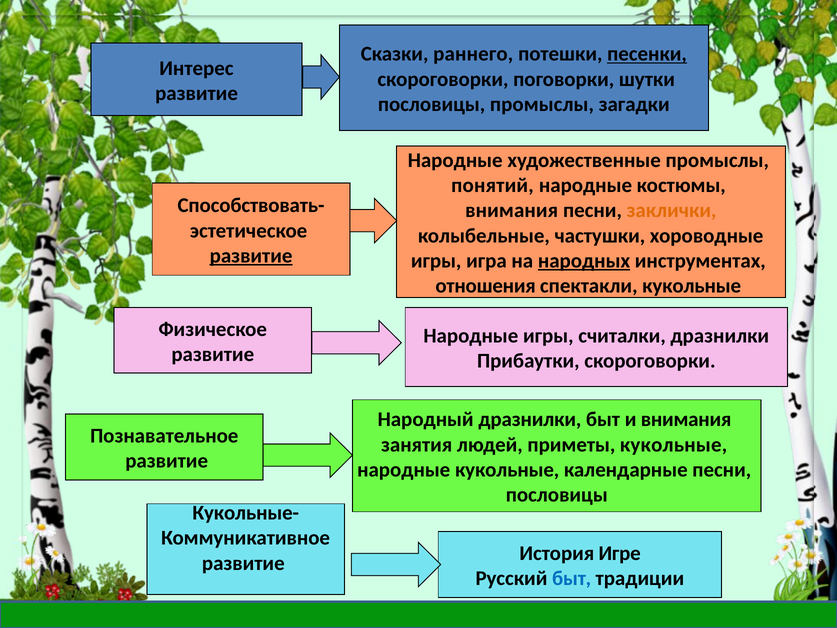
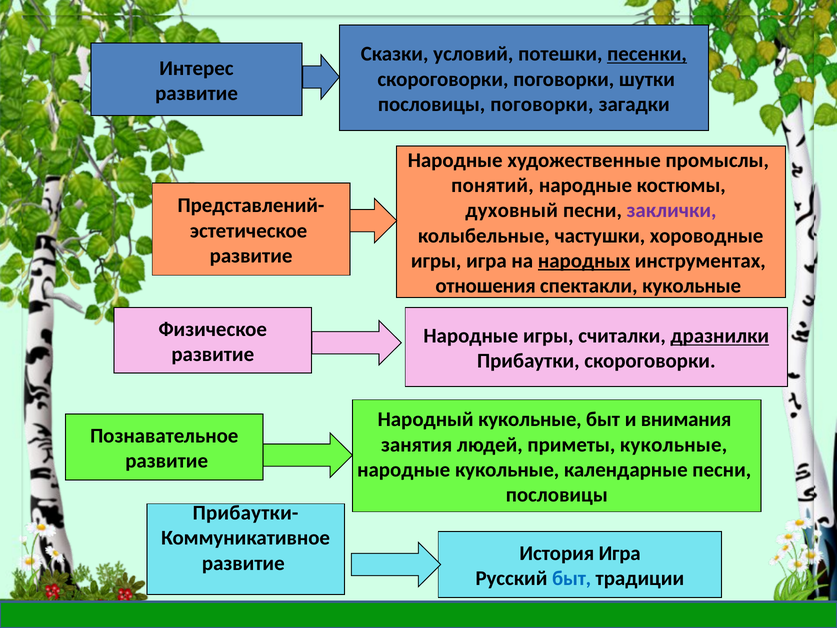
раннего: раннего -> условий
пословицы промыслы: промыслы -> поговорки
Способствовать-: Способствовать- -> Представлений-
внимания at (512, 210): внимания -> духовный
заклички colour: orange -> purple
развитие at (251, 256) underline: present -> none
дразнилки at (720, 336) underline: none -> present
Народный дразнилки: дразнилки -> кукольные
Кукольные-: Кукольные- -> Прибаутки-
История Игре: Игре -> Игра
